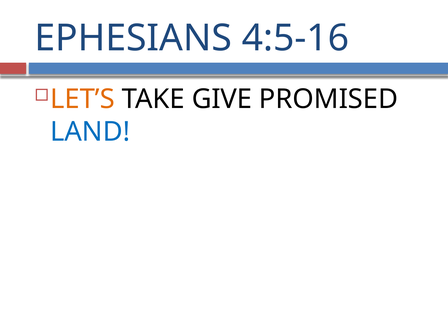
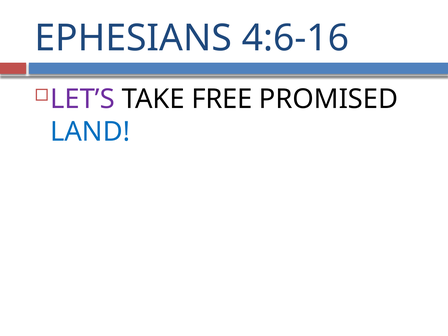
4:5-16: 4:5-16 -> 4:6-16
LET’S colour: orange -> purple
GIVE: GIVE -> FREE
